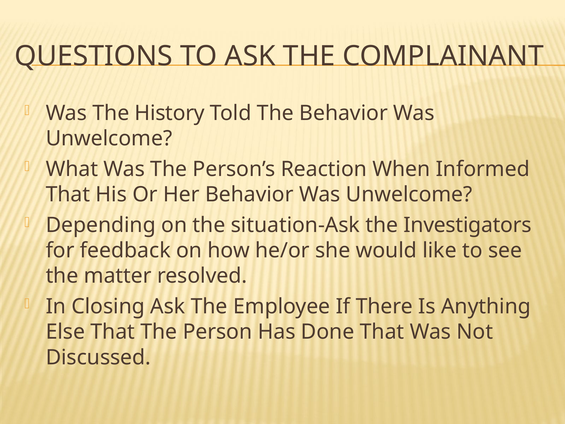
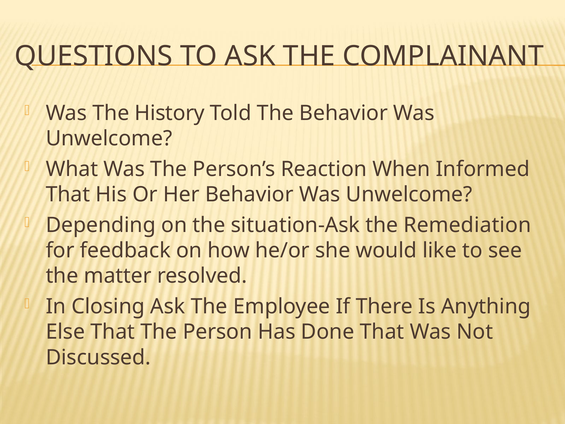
Investigators: Investigators -> Remediation
